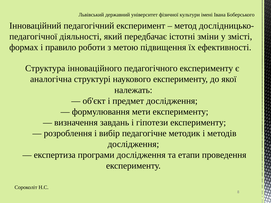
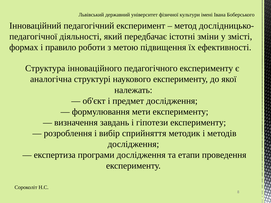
педагогічне: педагогічне -> сприйняття
